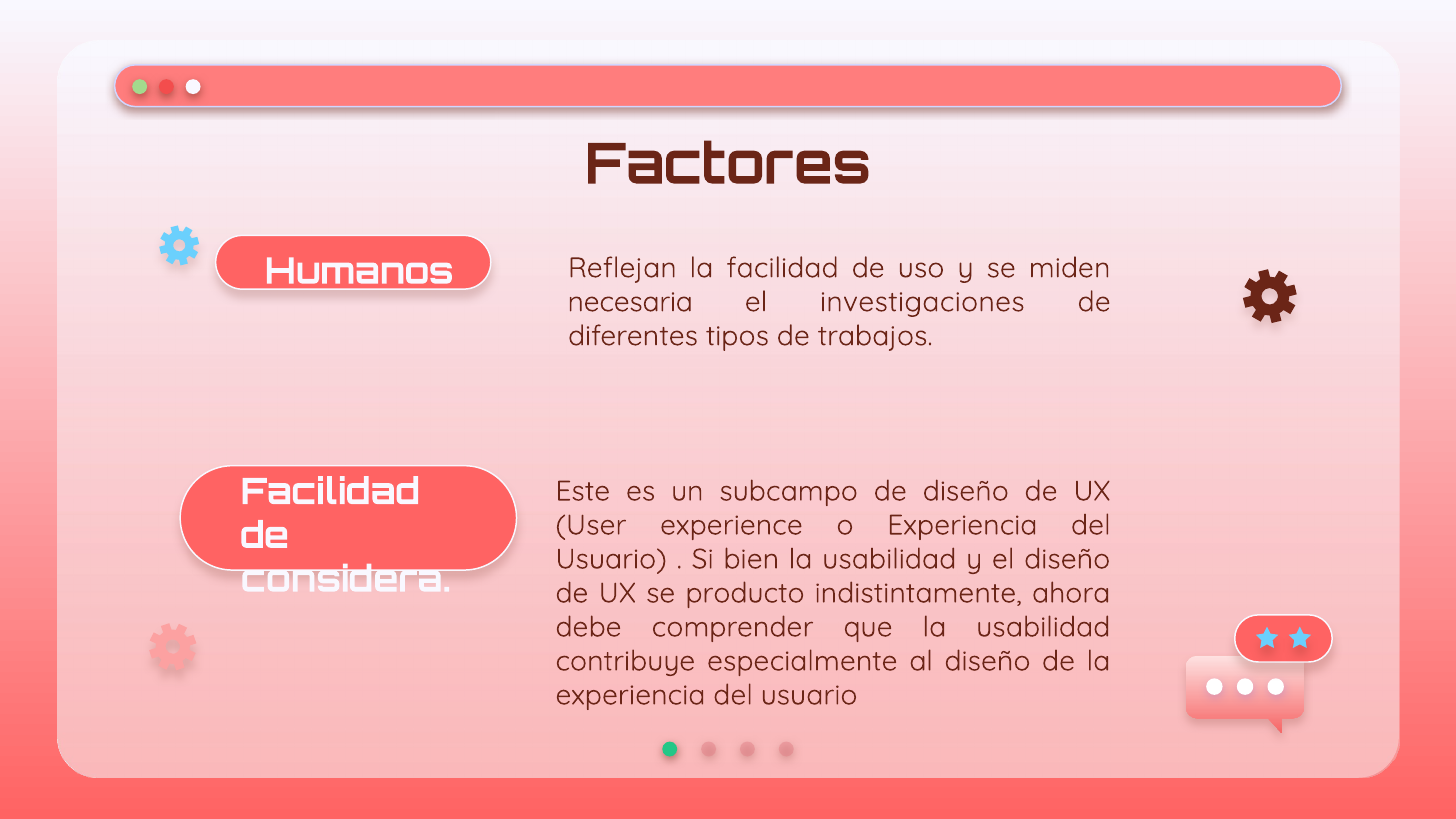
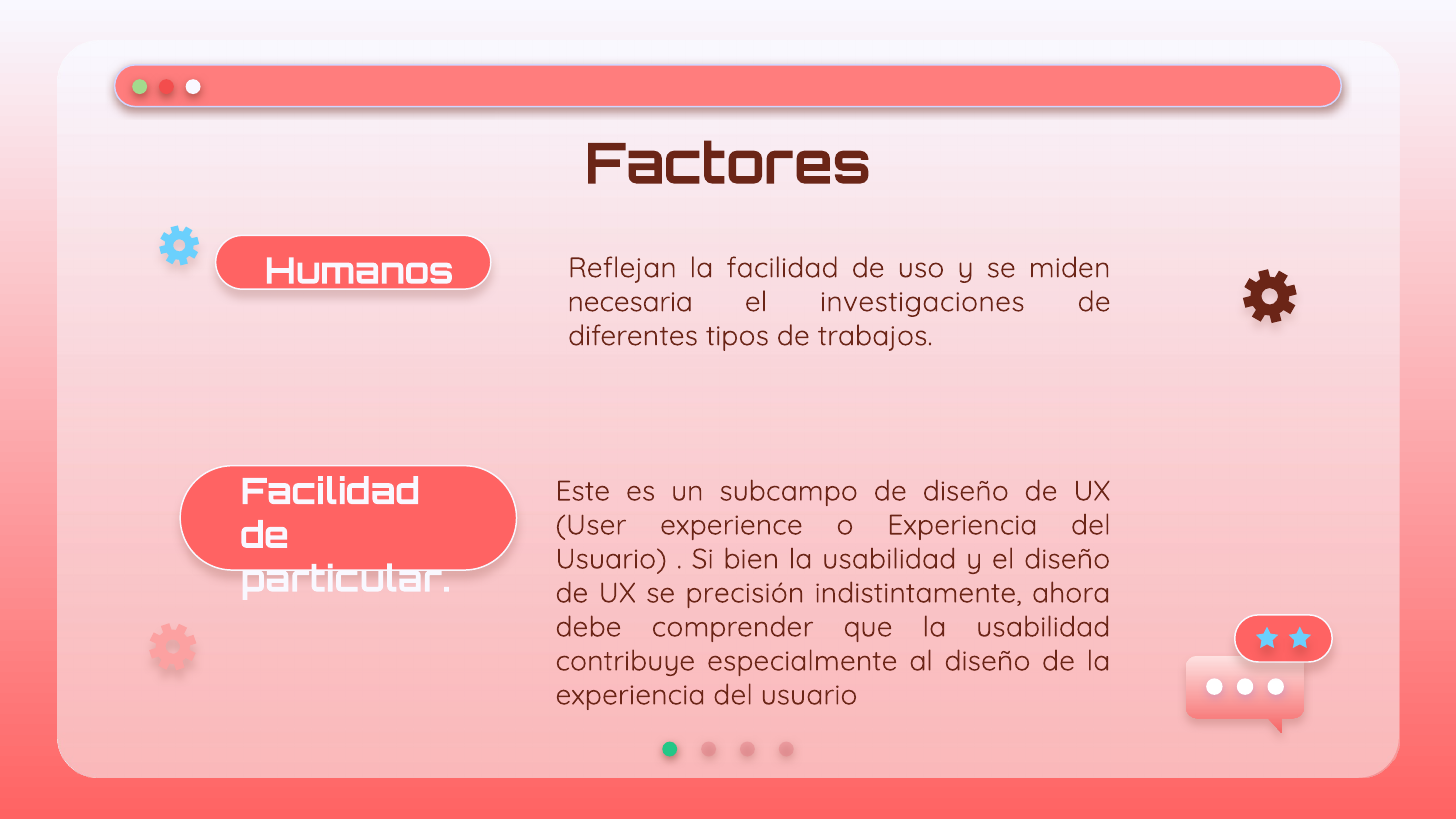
considera: considera -> particular
producto: producto -> precisión
